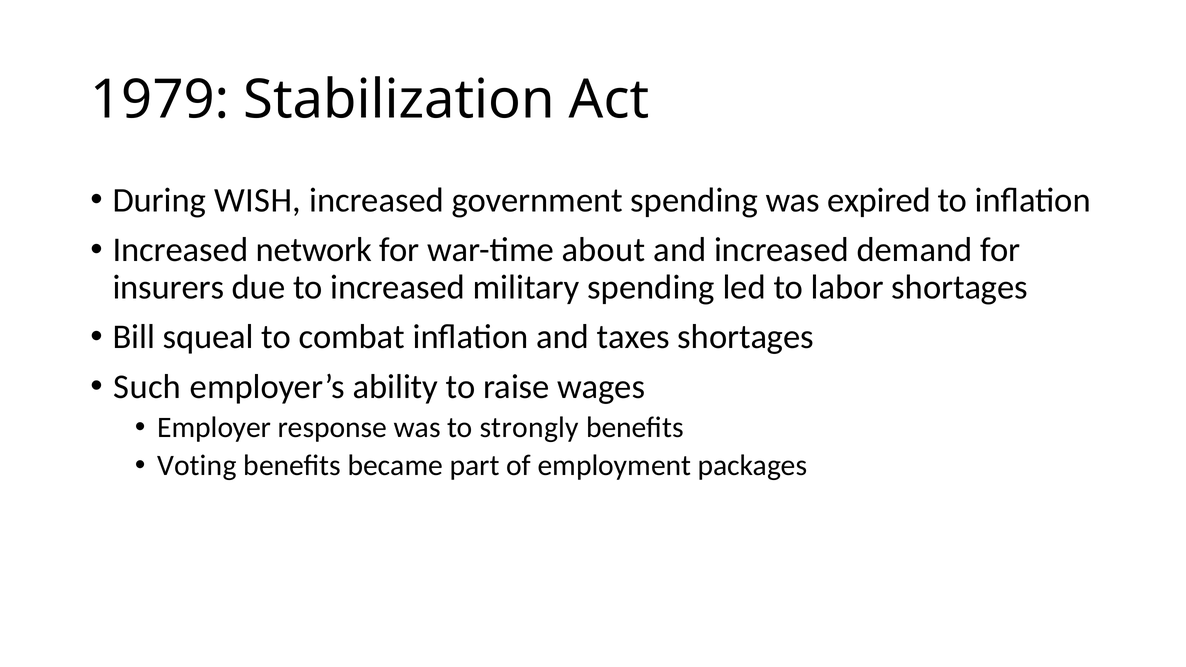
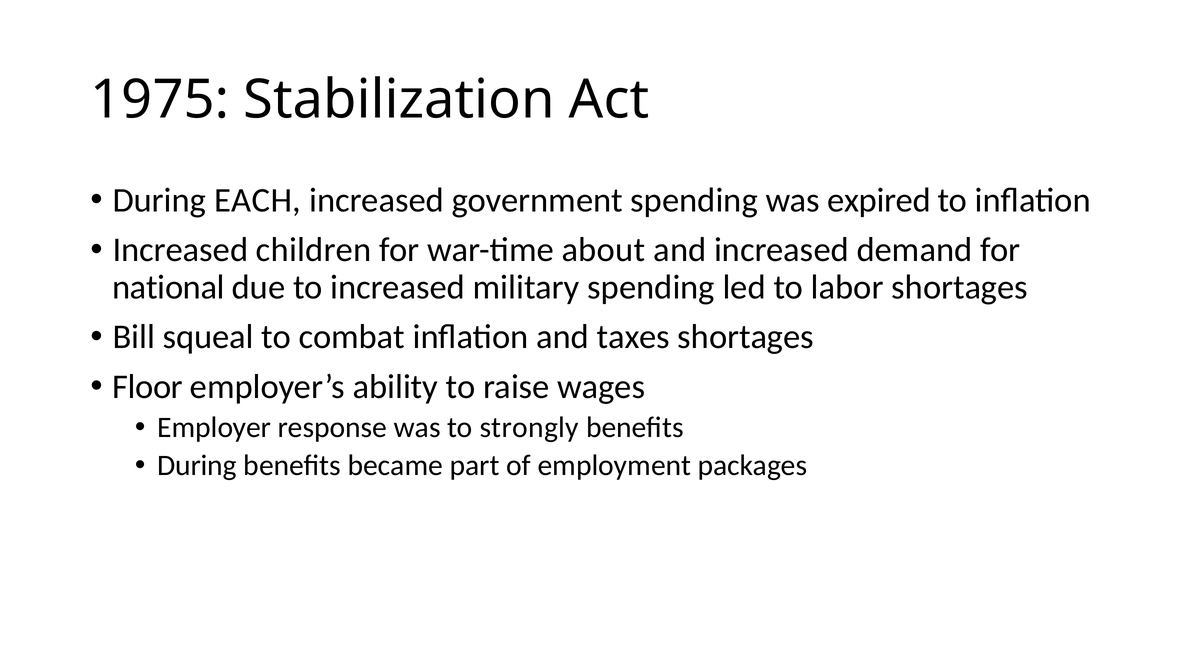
1979: 1979 -> 1975
WISH: WISH -> EACH
network: network -> children
insurers: insurers -> national
Such: Such -> Floor
Voting at (197, 466): Voting -> During
